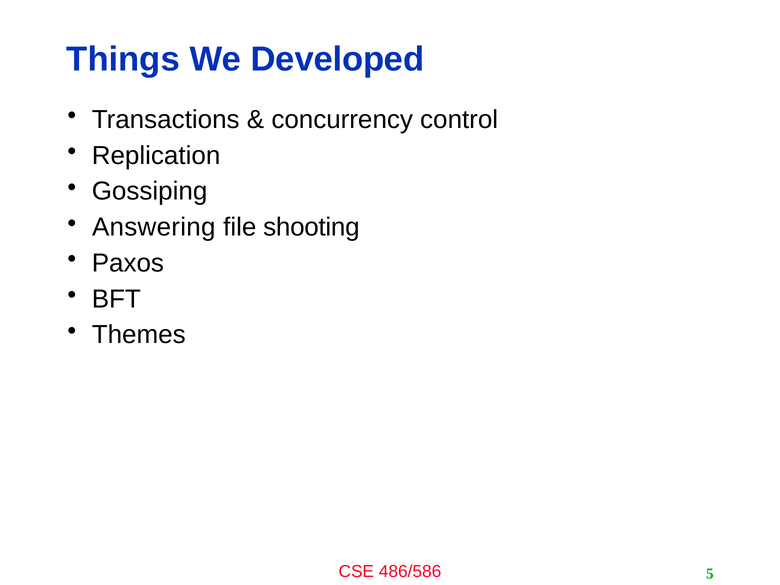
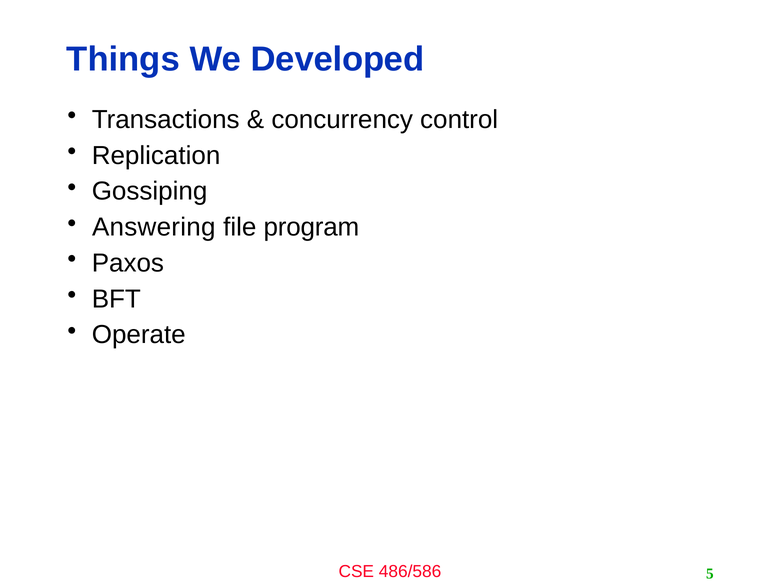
shooting: shooting -> program
Themes: Themes -> Operate
